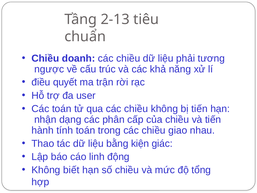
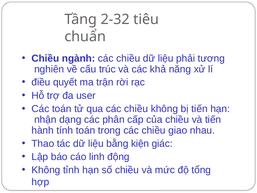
2-13: 2-13 -> 2-32
doanh: doanh -> ngành
ngược: ngược -> nghiên
biết: biết -> tỉnh
